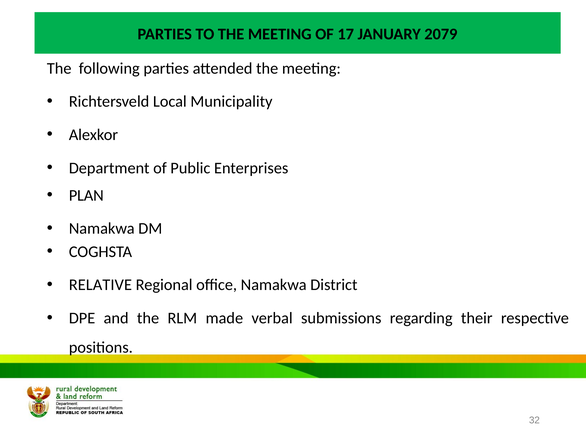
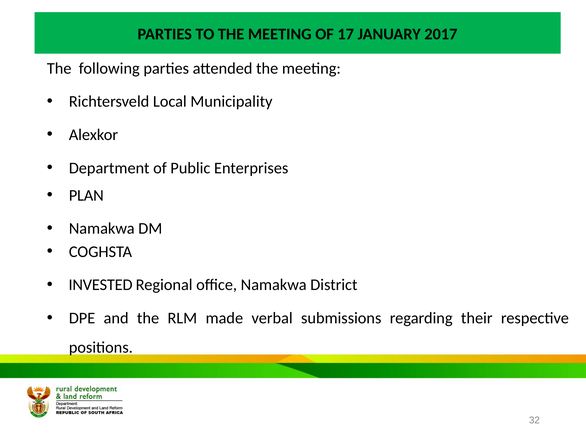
2079: 2079 -> 2017
RELATIVE: RELATIVE -> INVESTED
